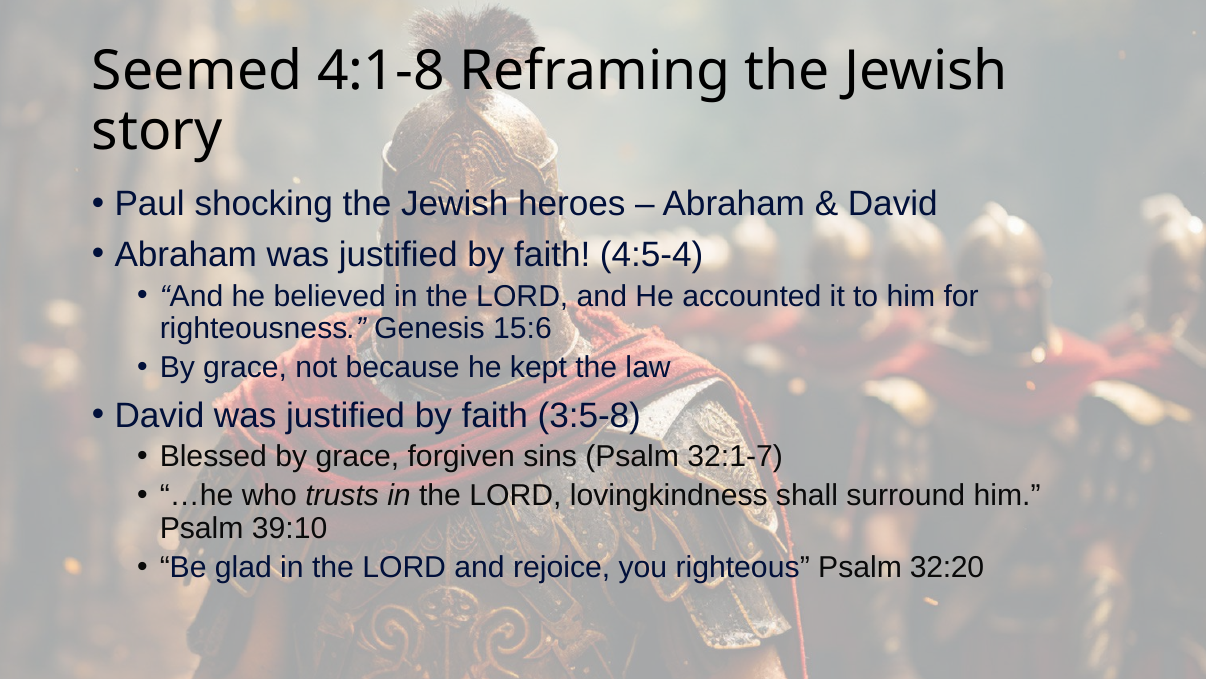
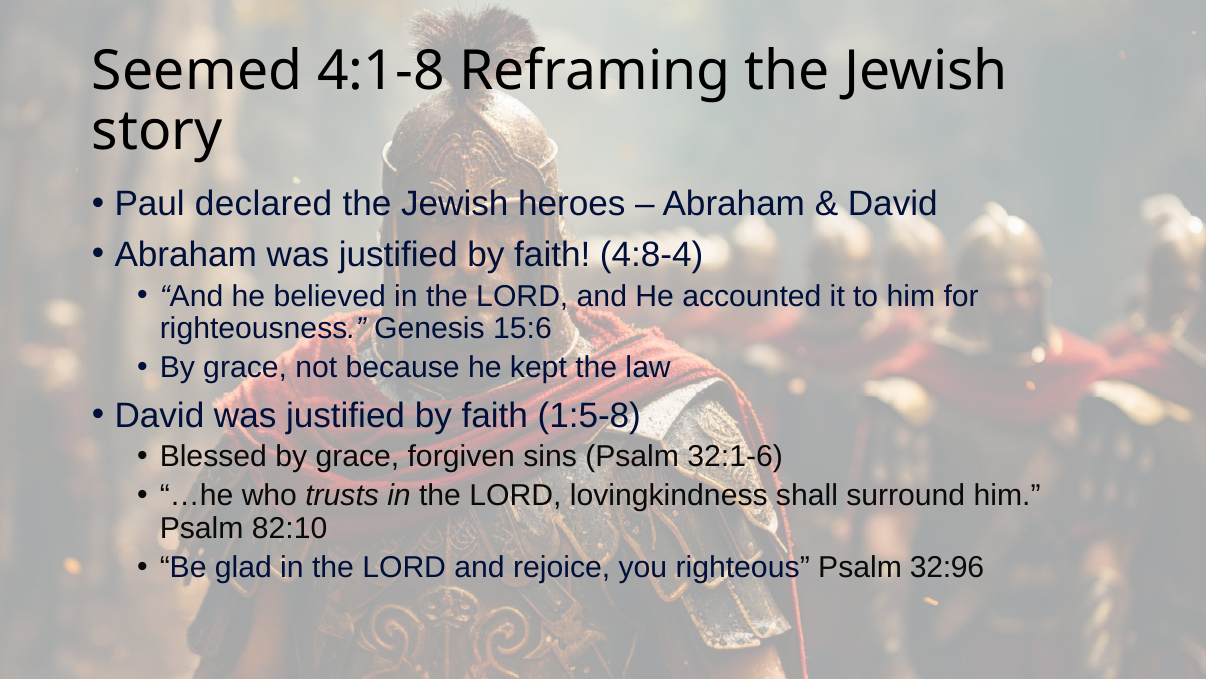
shocking: shocking -> declared
4:5-4: 4:5-4 -> 4:8-4
3:5-8: 3:5-8 -> 1:5-8
32:1-7: 32:1-7 -> 32:1-6
39:10: 39:10 -> 82:10
32:20: 32:20 -> 32:96
